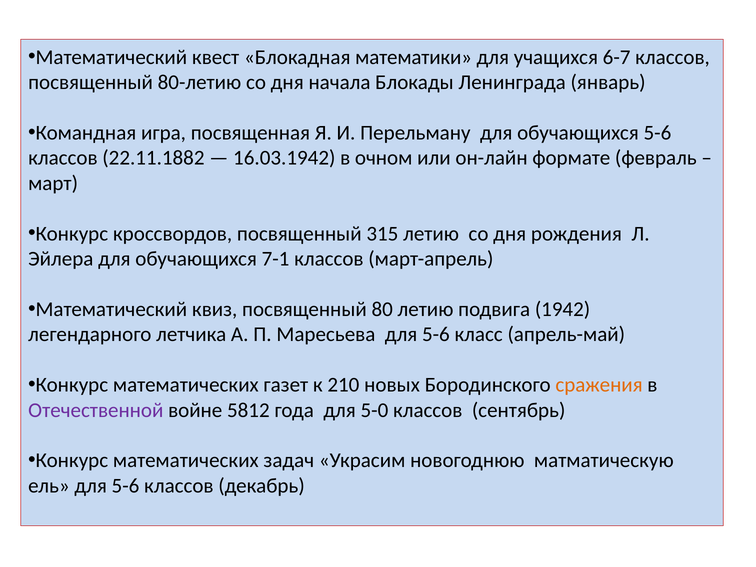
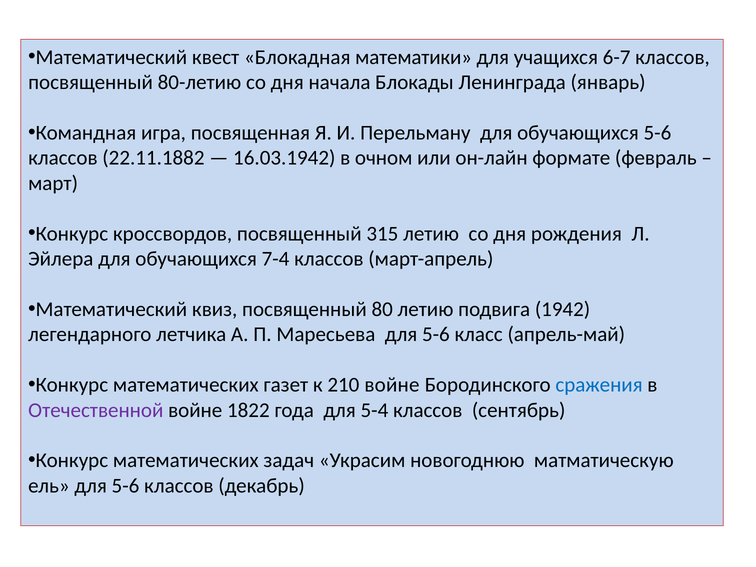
7-1: 7-1 -> 7-4
210 новых: новых -> войне
сражения colour: orange -> blue
5812: 5812 -> 1822
5-0: 5-0 -> 5-4
